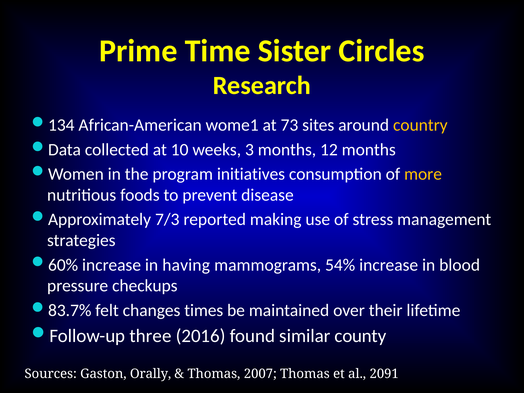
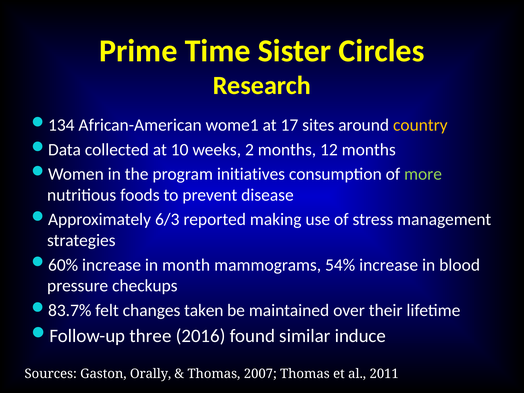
73: 73 -> 17
3: 3 -> 2
more colour: yellow -> light green
7/3: 7/3 -> 6/3
having: having -> month
times: times -> taken
county: county -> induce
2091: 2091 -> 2011
